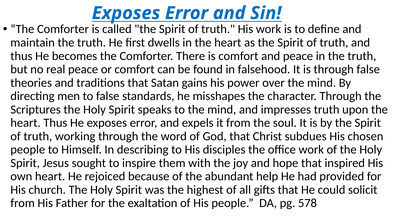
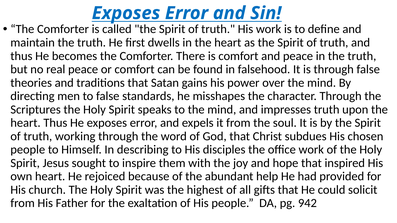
578: 578 -> 942
